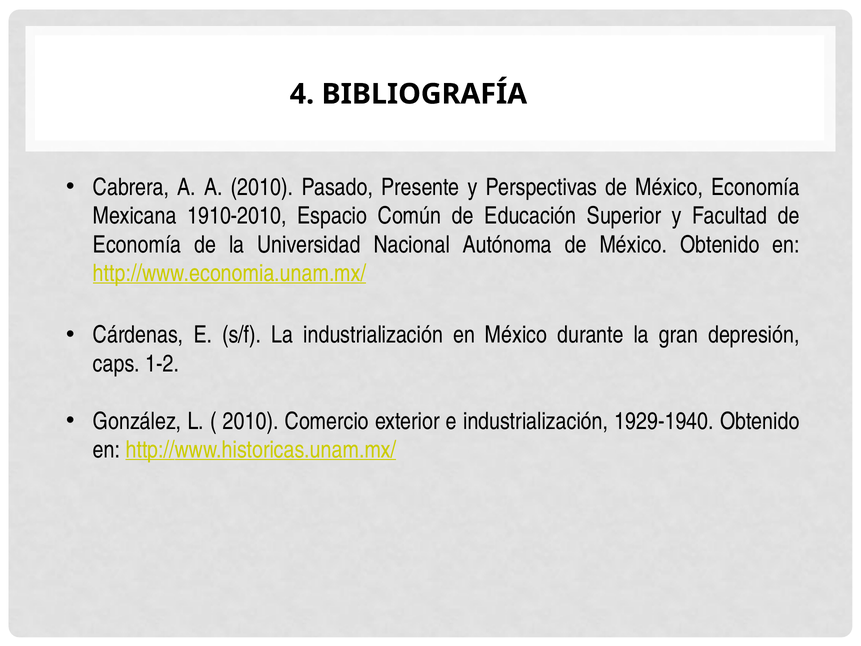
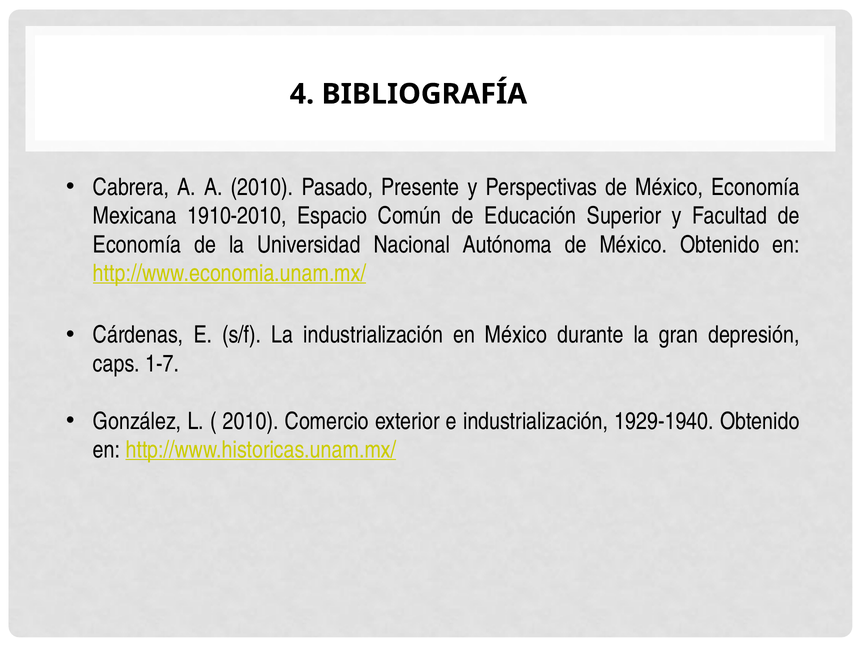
1-2: 1-2 -> 1-7
